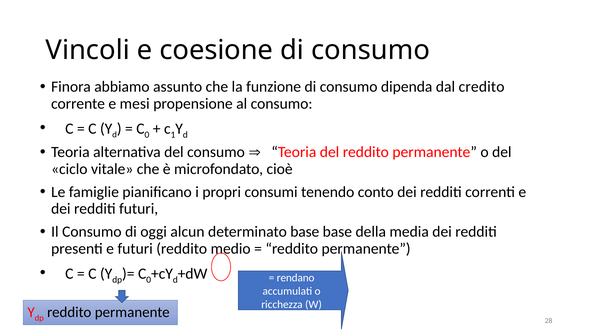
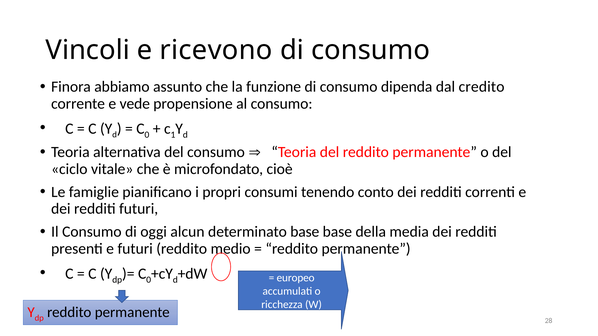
coesione: coesione -> ricevono
mesi: mesi -> vede
rendano: rendano -> europeo
